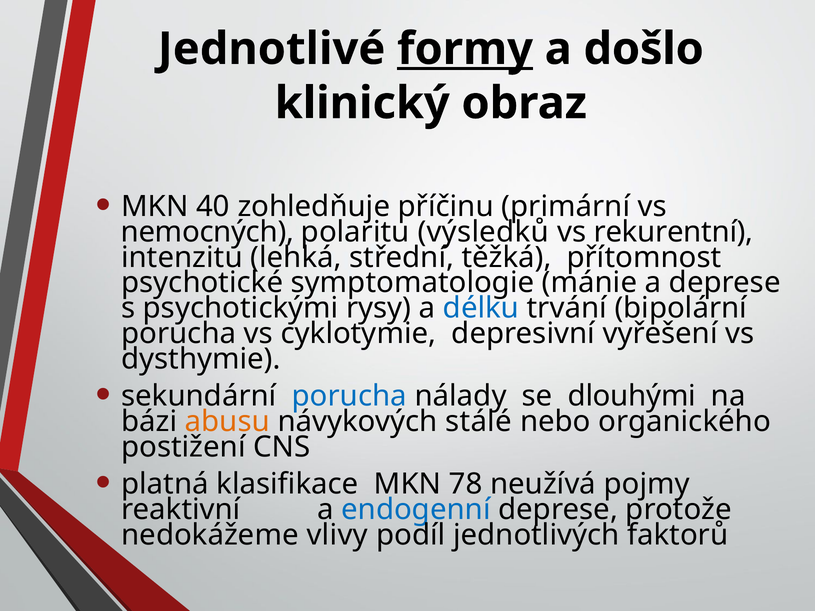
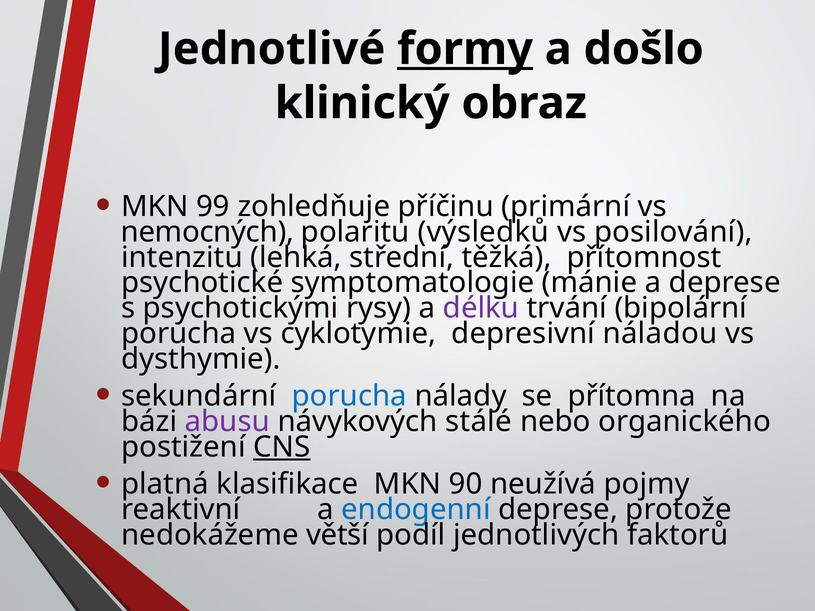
40: 40 -> 99
rekurentní: rekurentní -> posilování
délku colour: blue -> purple
vyřešení: vyřešení -> náladou
dlouhými: dlouhými -> přítomna
abusu colour: orange -> purple
CNS underline: none -> present
78: 78 -> 90
vlivy: vlivy -> větší
